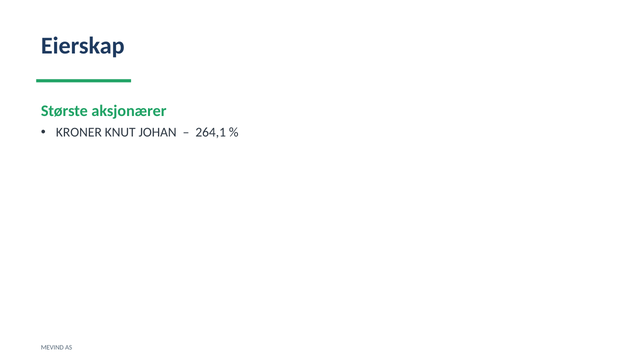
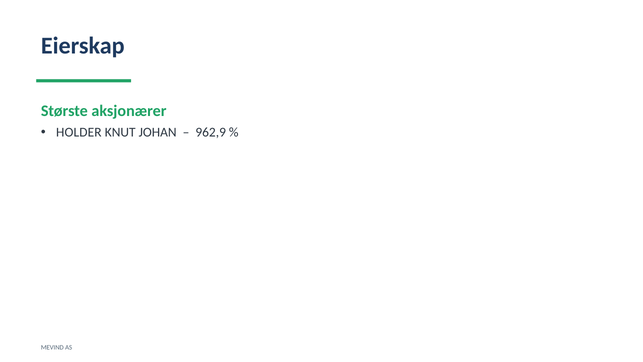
KRONER: KRONER -> HOLDER
264,1: 264,1 -> 962,9
